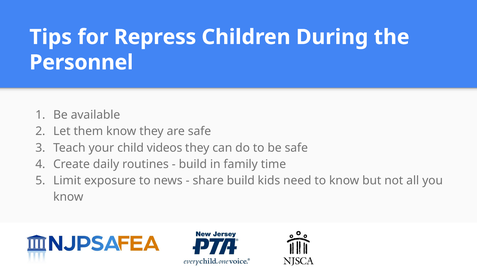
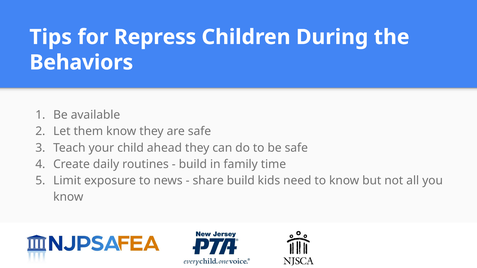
Personnel: Personnel -> Behaviors
videos: videos -> ahead
